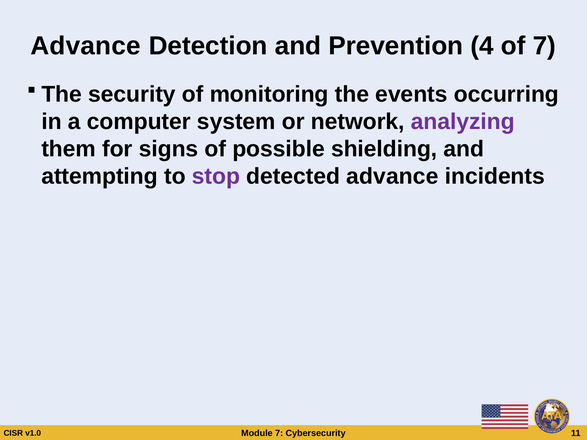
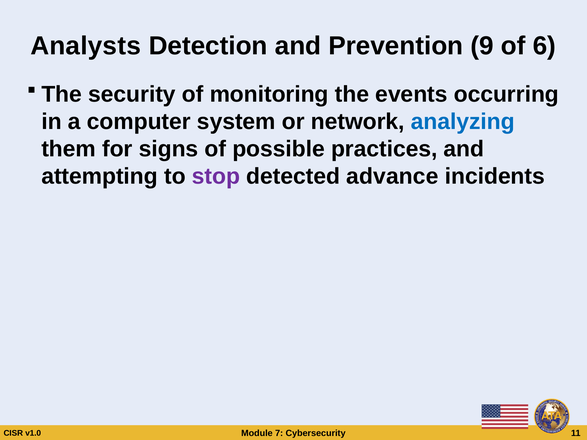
Advance at (86, 46): Advance -> Analysts
4: 4 -> 9
of 7: 7 -> 6
analyzing colour: purple -> blue
shielding: shielding -> practices
